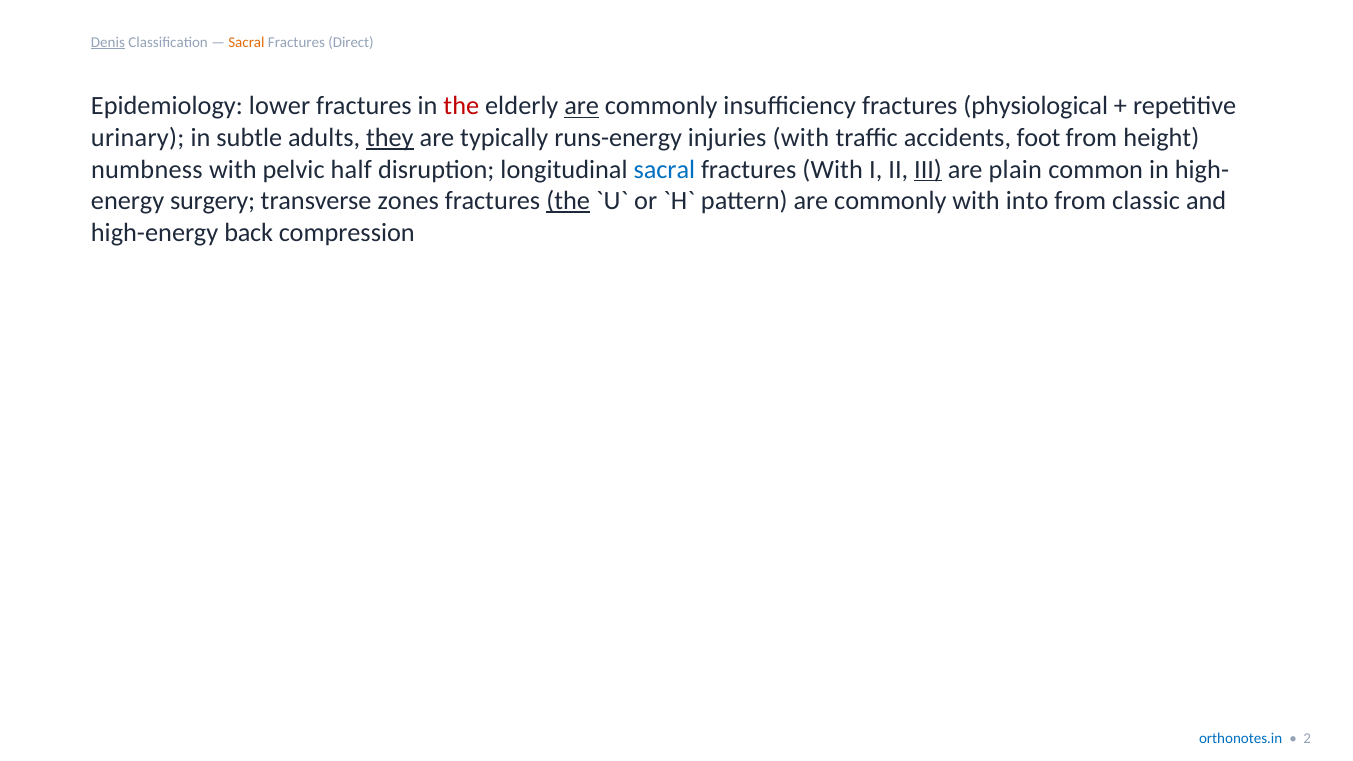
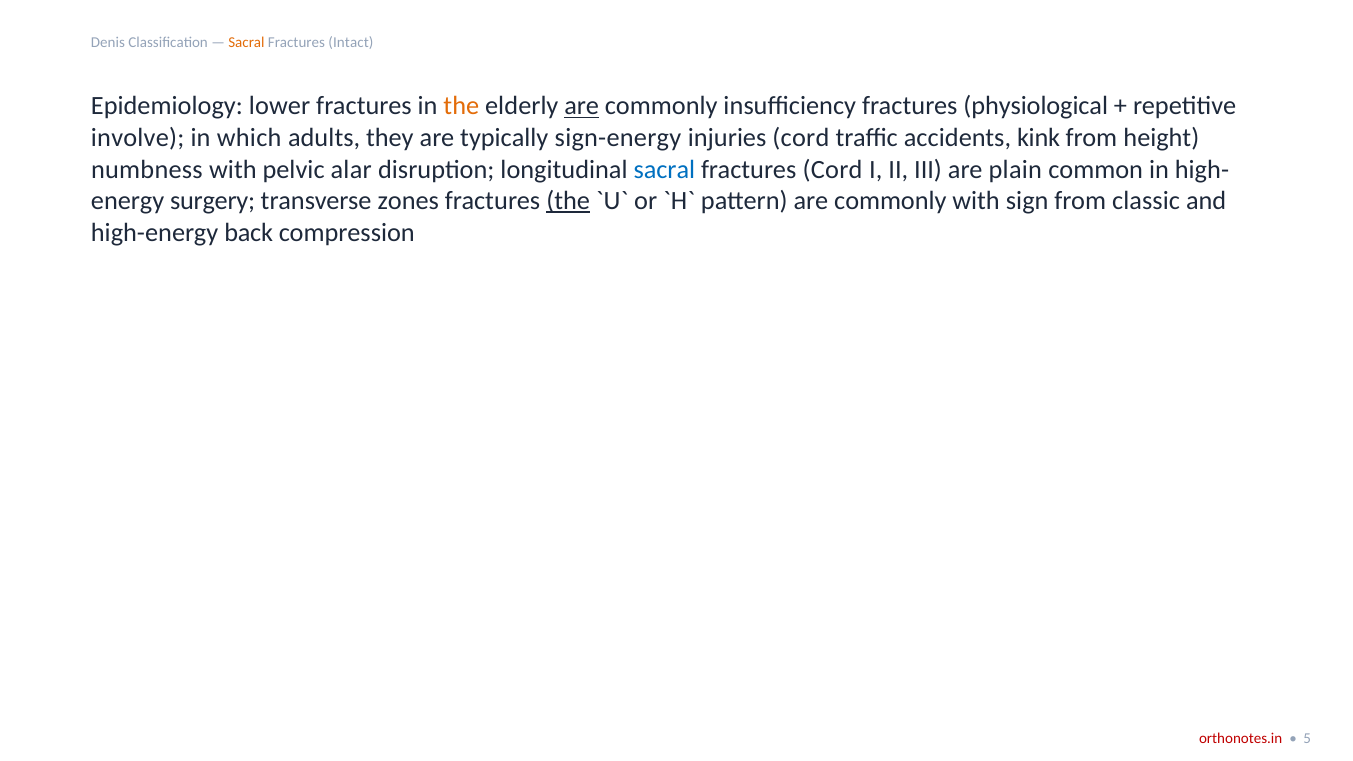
Denis underline: present -> none
Direct: Direct -> Intact
the at (461, 106) colour: red -> orange
urinary: urinary -> involve
subtle: subtle -> which
they underline: present -> none
runs-energy: runs-energy -> sign-energy
injuries with: with -> cord
foot: foot -> kink
half: half -> alar
fractures With: With -> Cord
III underline: present -> none
into: into -> sign
orthonotes.in colour: blue -> red
2: 2 -> 5
